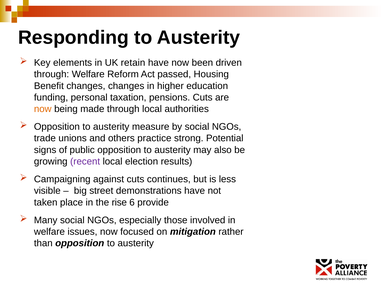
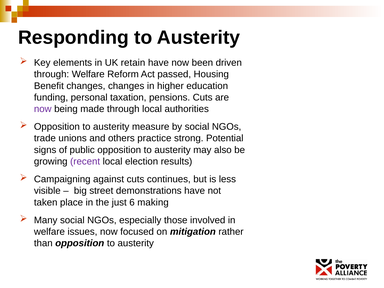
now at (43, 109) colour: orange -> purple
rise: rise -> just
provide: provide -> making
